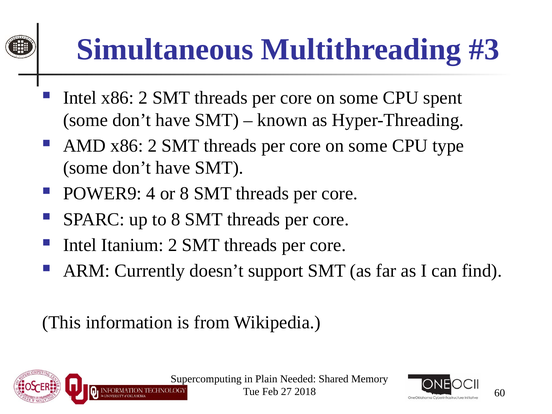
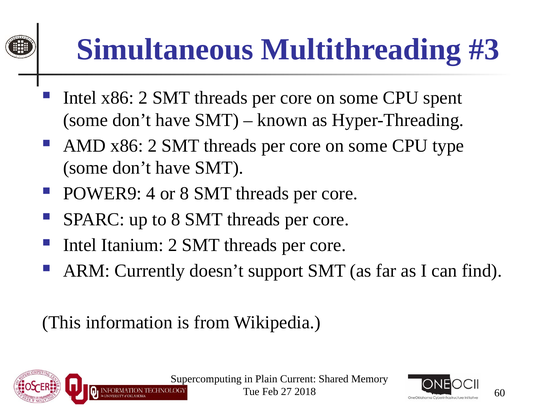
Needed: Needed -> Current
